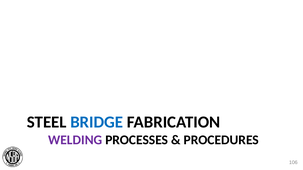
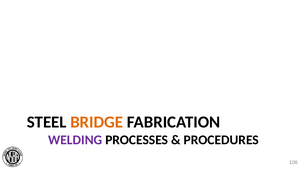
BRIDGE colour: blue -> orange
